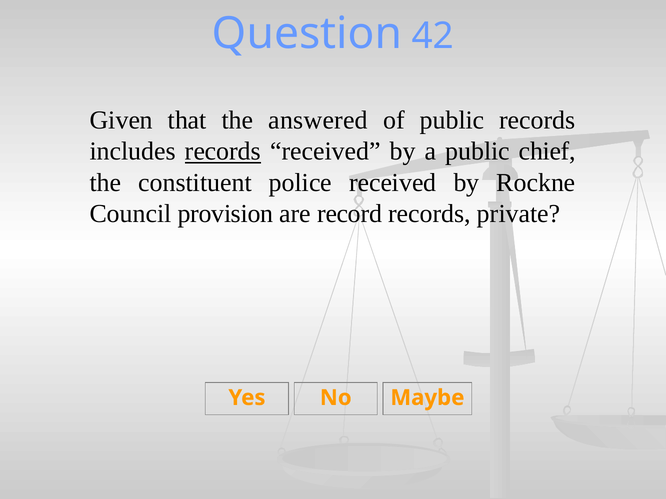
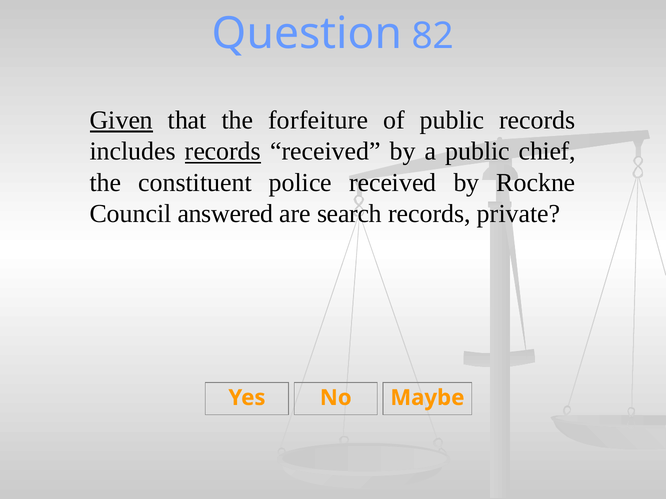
42: 42 -> 82
Given underline: none -> present
answered: answered -> forfeiture
provision: provision -> answered
record: record -> search
